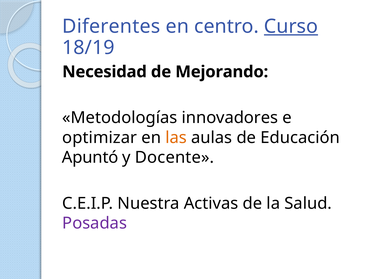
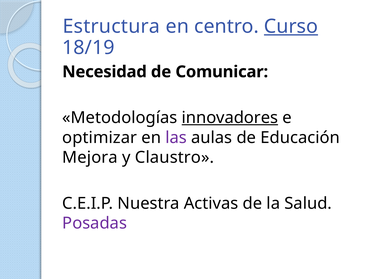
Diferentes: Diferentes -> Estructura
Mejorando: Mejorando -> Comunicar
innovadores underline: none -> present
las colour: orange -> purple
Apuntó: Apuntó -> Mejora
Docente: Docente -> Claustro
